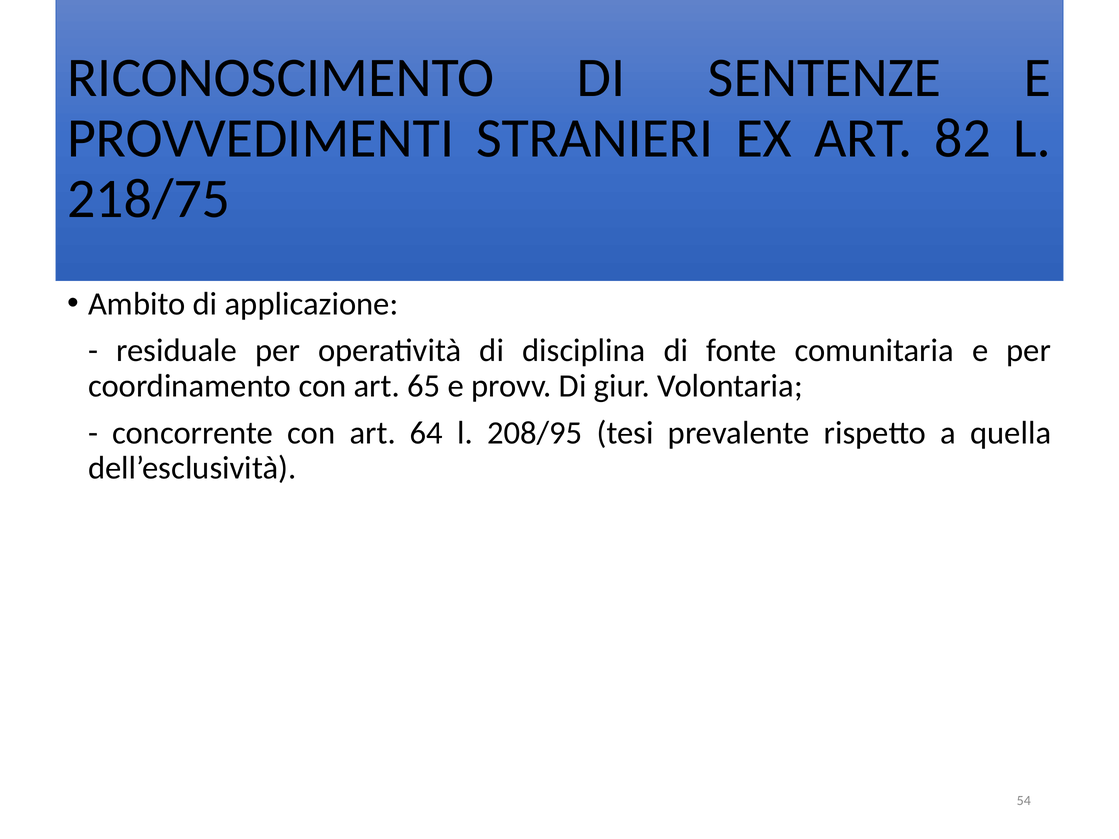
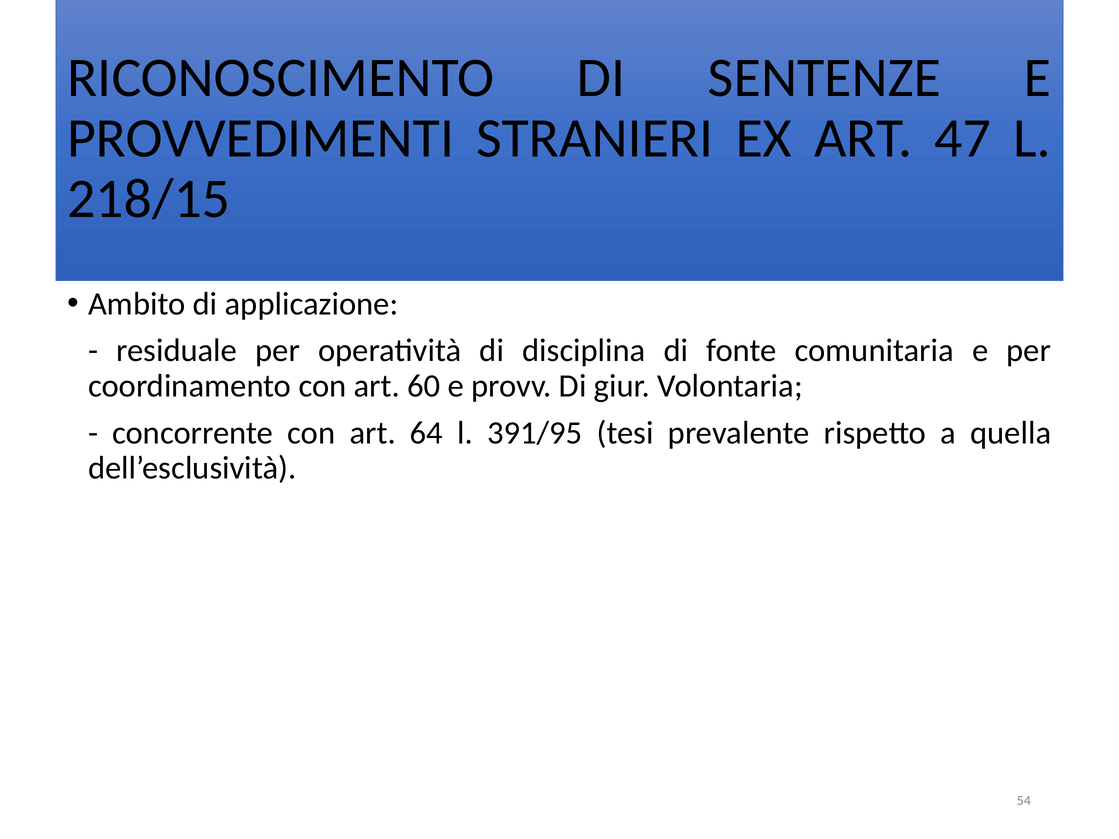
82: 82 -> 47
218/75: 218/75 -> 218/15
65: 65 -> 60
208/95: 208/95 -> 391/95
